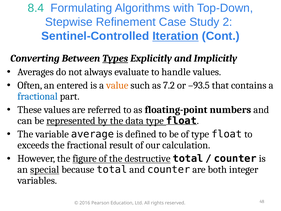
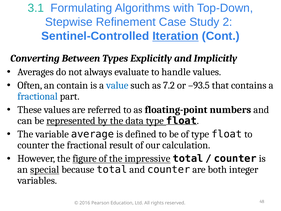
8.4: 8.4 -> 3.1
Types underline: present -> none
entered: entered -> contain
value colour: orange -> blue
exceeds at (33, 145): exceeds -> counter
destructive: destructive -> impressive
